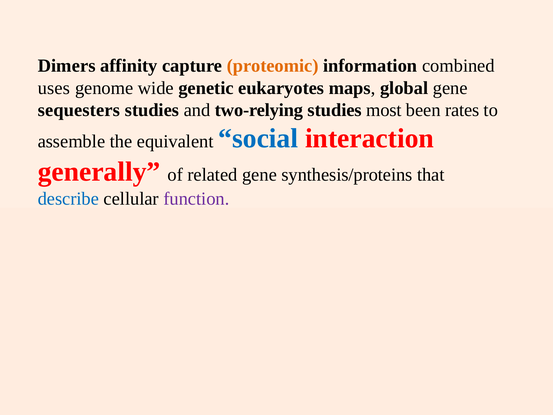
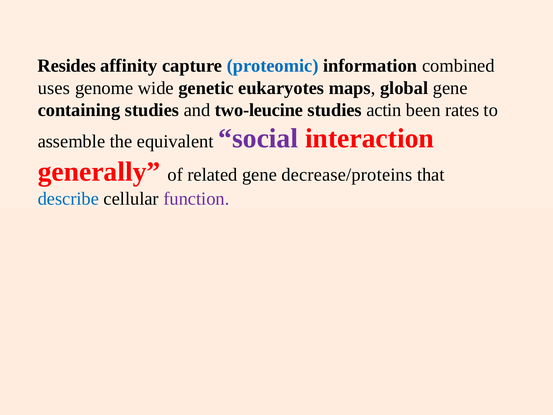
Dimers: Dimers -> Resides
proteomic colour: orange -> blue
sequesters: sequesters -> containing
two-relying: two-relying -> two-leucine
most: most -> actin
social colour: blue -> purple
synthesis/proteins: synthesis/proteins -> decrease/proteins
